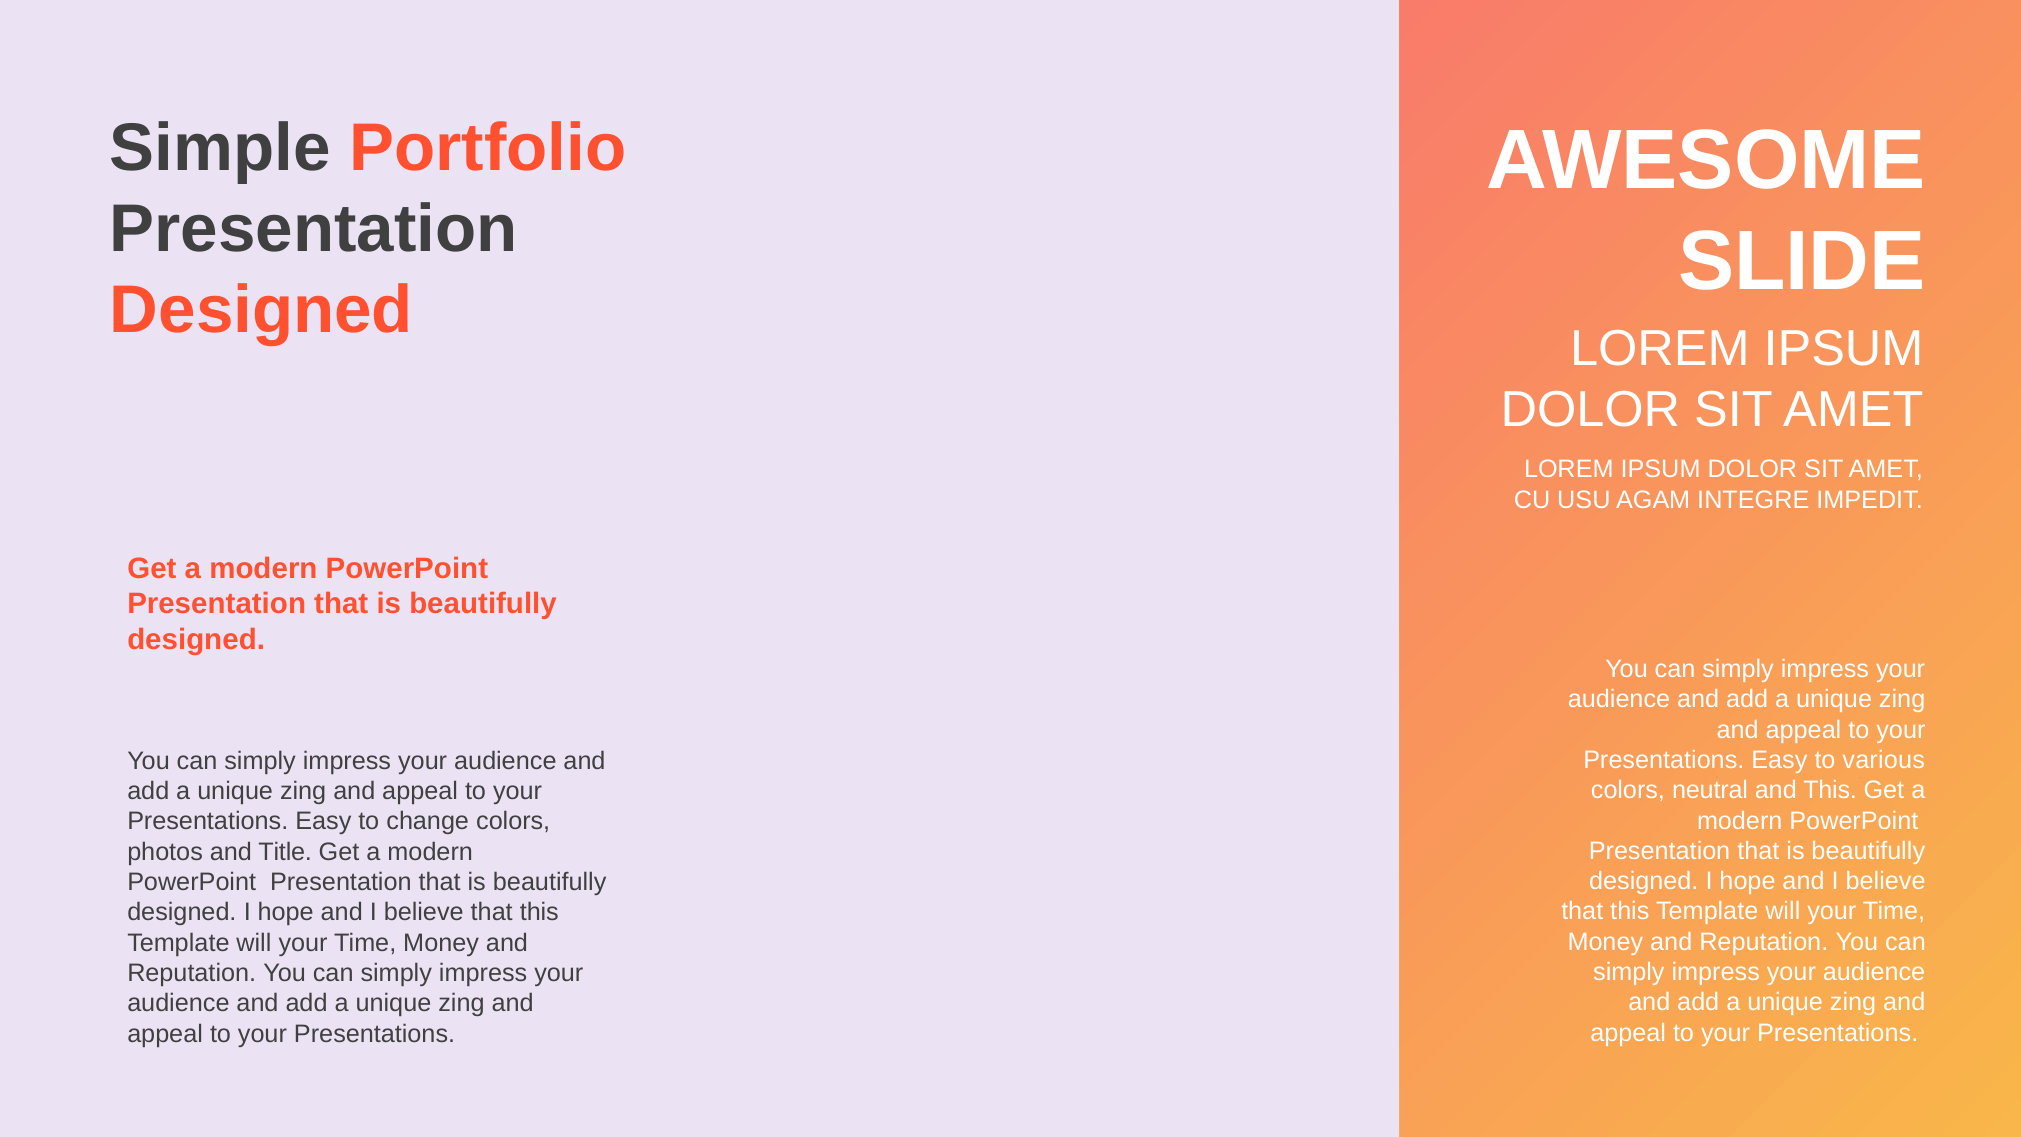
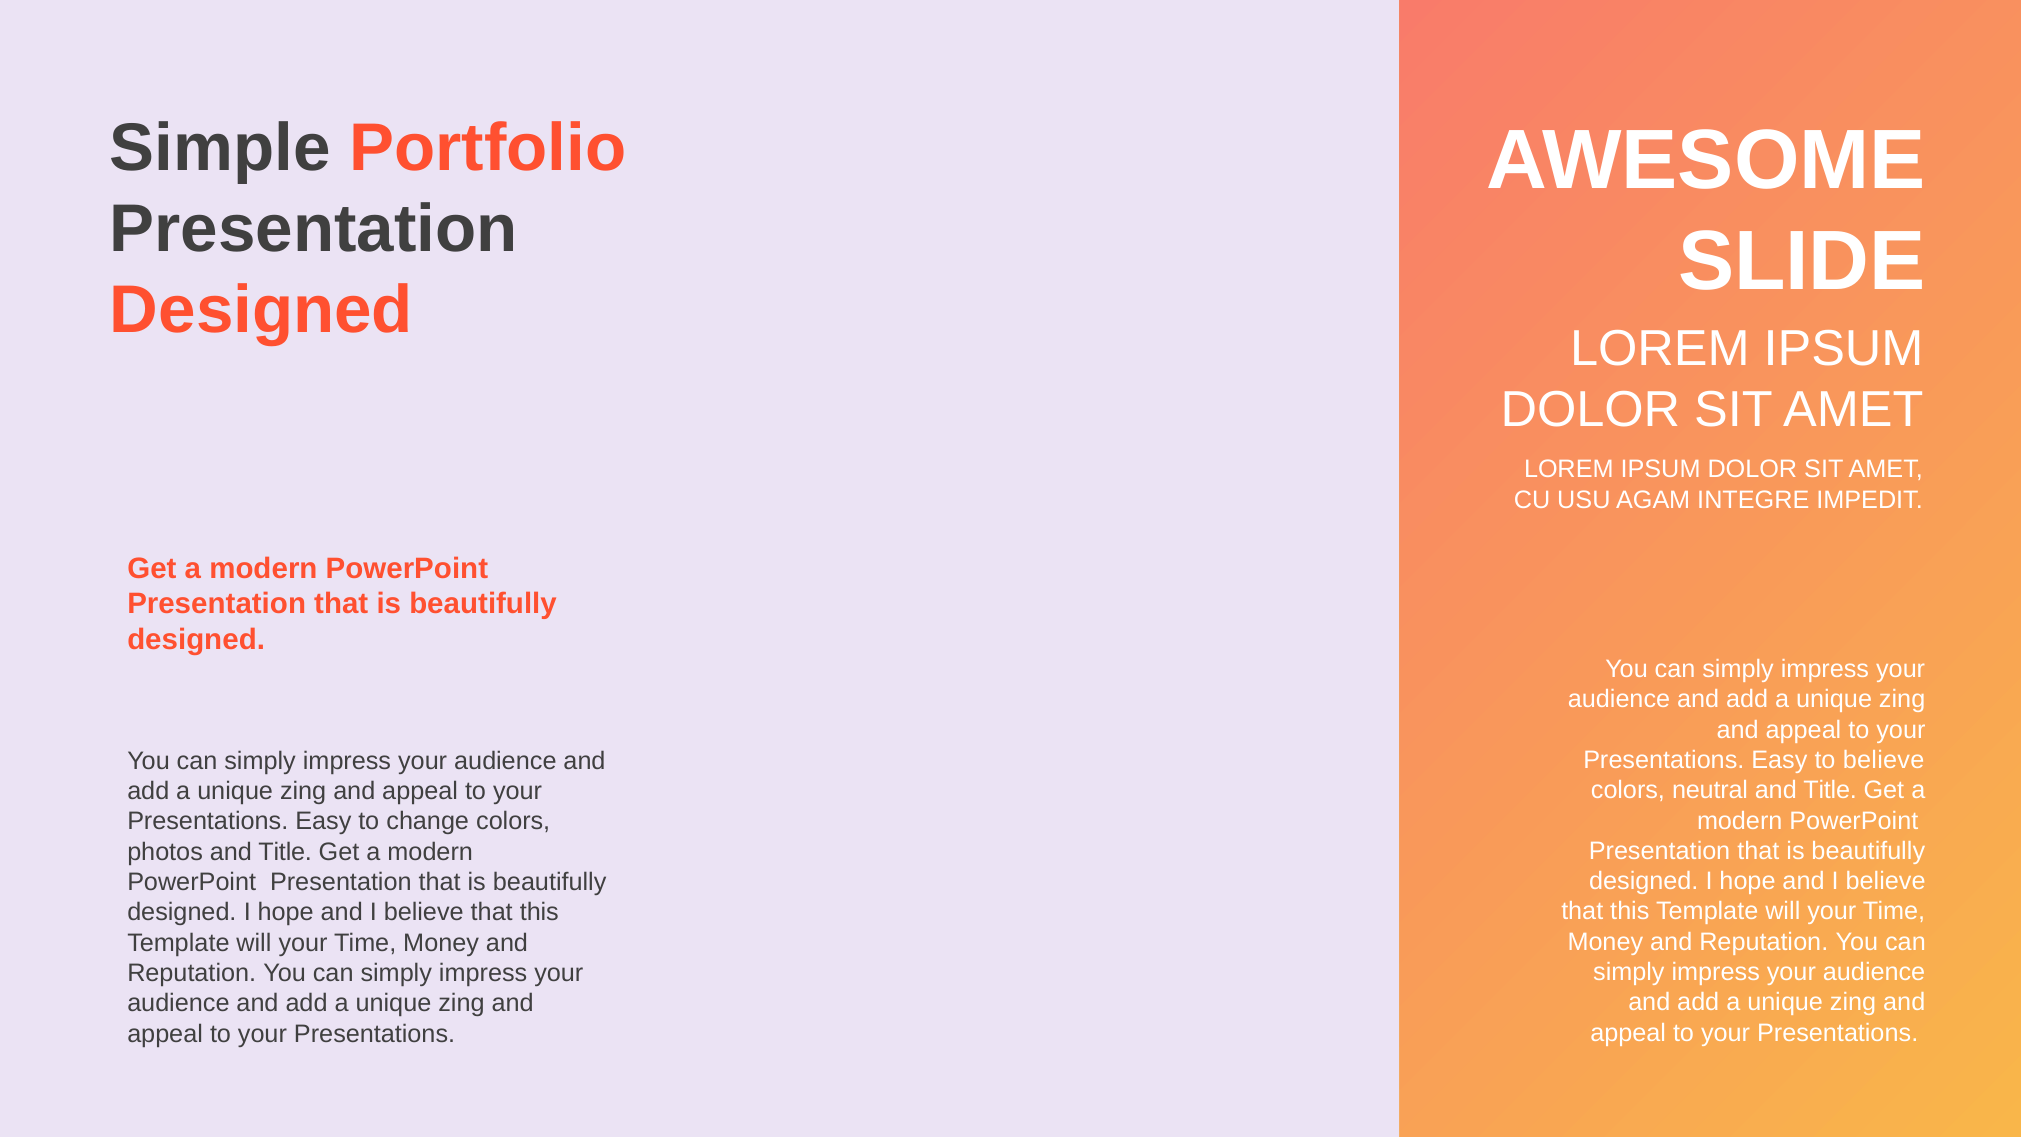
to various: various -> believe
This at (1830, 790): This -> Title
